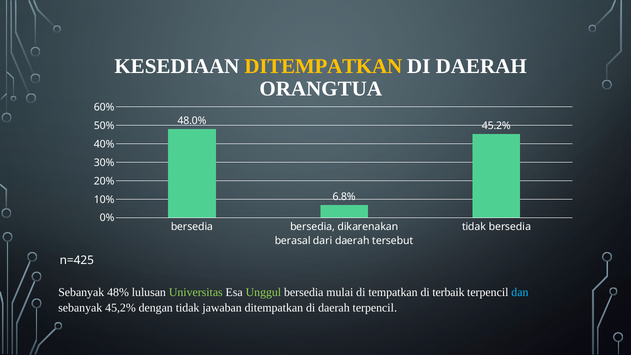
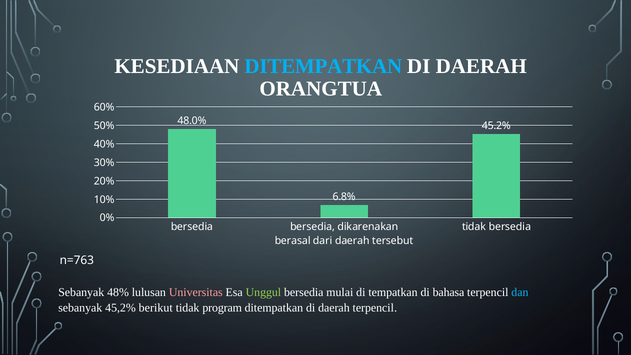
DITEMPATKAN at (323, 66) colour: yellow -> light blue
n=425: n=425 -> n=763
Universitas colour: light green -> pink
terbaik: terbaik -> bahasa
dengan: dengan -> berikut
jawaban: jawaban -> program
